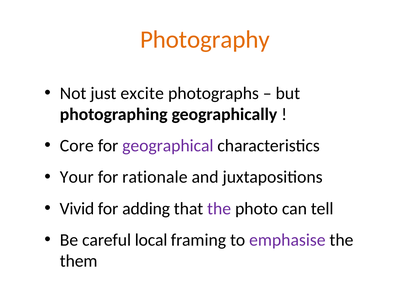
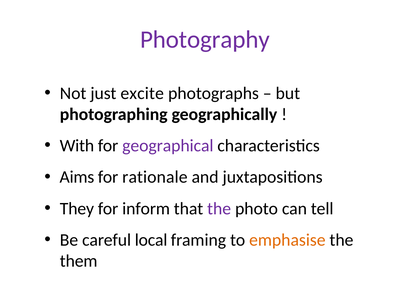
Photography colour: orange -> purple
Core: Core -> With
Your: Your -> Aims
Vivid: Vivid -> They
adding: adding -> inform
emphasise colour: purple -> orange
